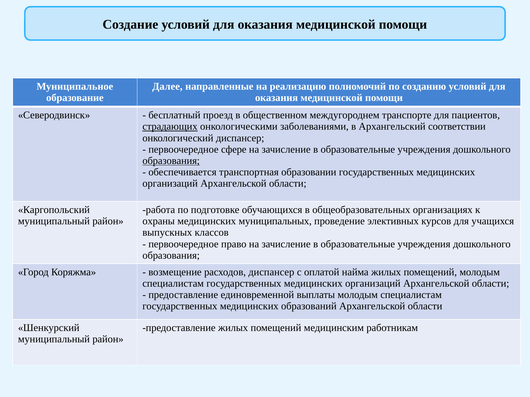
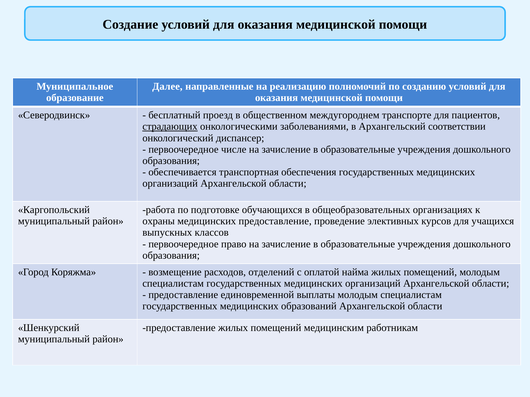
сфере: сфере -> числе
образования at (171, 161) underline: present -> none
образовании: образовании -> обеспечения
медицинских муниципальных: муниципальных -> предоставление
расходов диспансер: диспансер -> отделений
